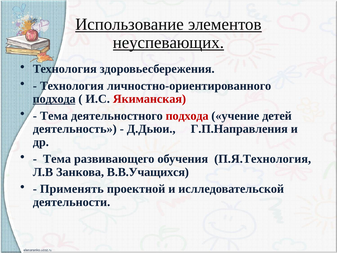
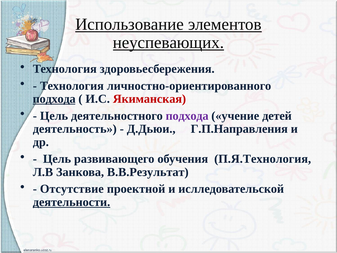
Тема at (54, 116): Тема -> Цель
подхода at (187, 116) colour: red -> purple
Тема at (57, 159): Тема -> Цель
В.В.Учащихся: В.В.Учащихся -> В.В.Результат
Применять: Применять -> Отсутствие
деятельности underline: none -> present
